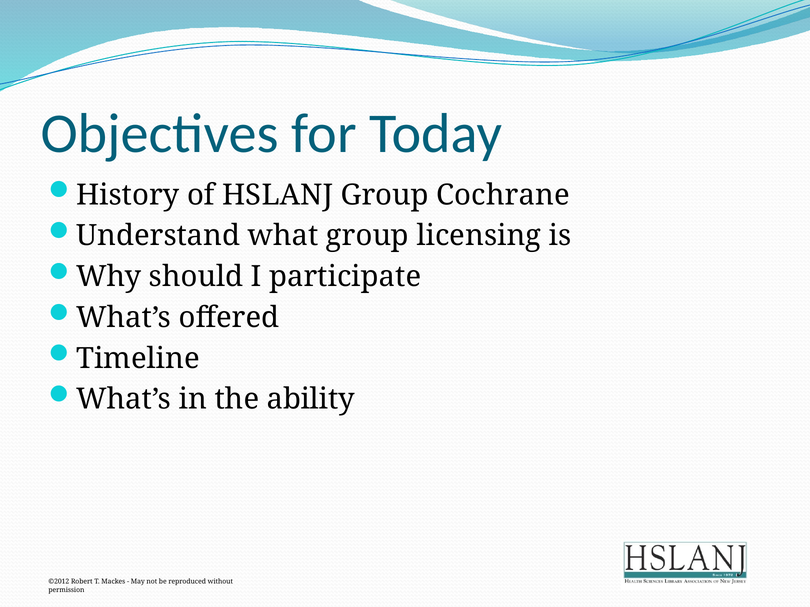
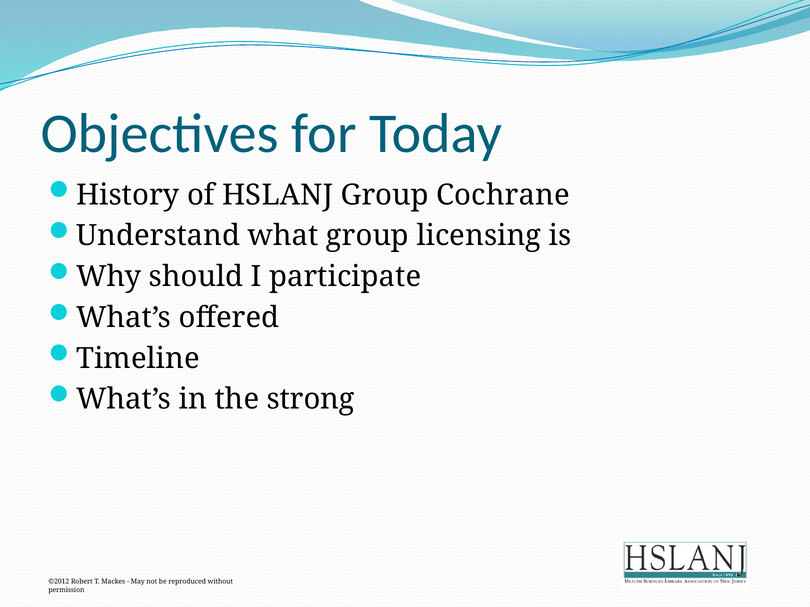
ability: ability -> strong
